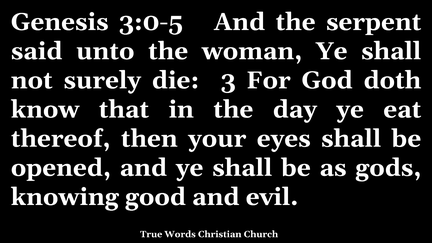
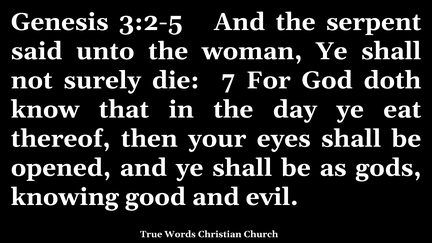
3:0-5: 3:0-5 -> 3:2-5
3: 3 -> 7
